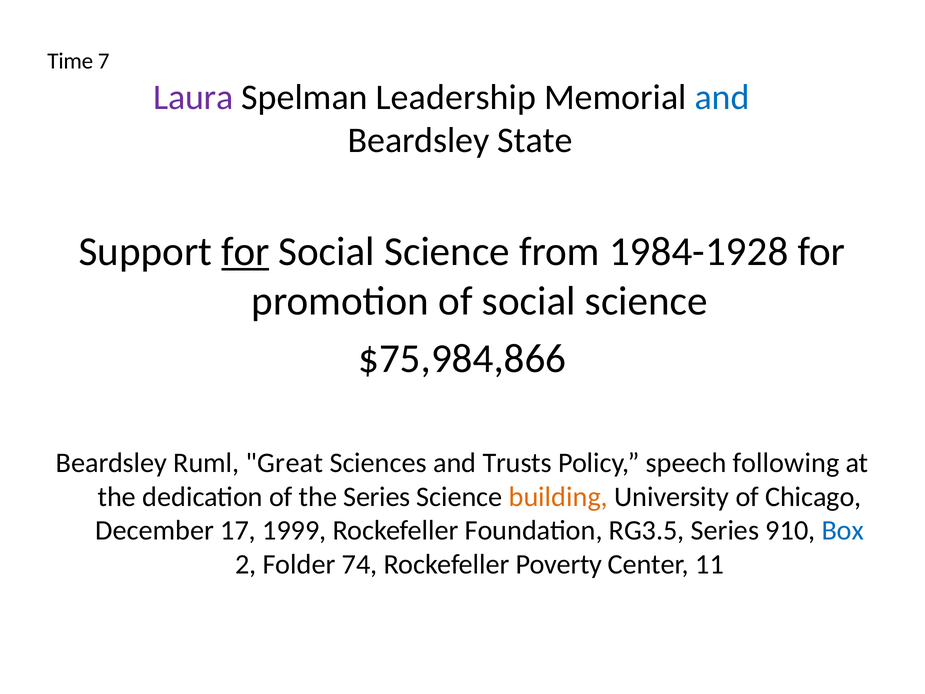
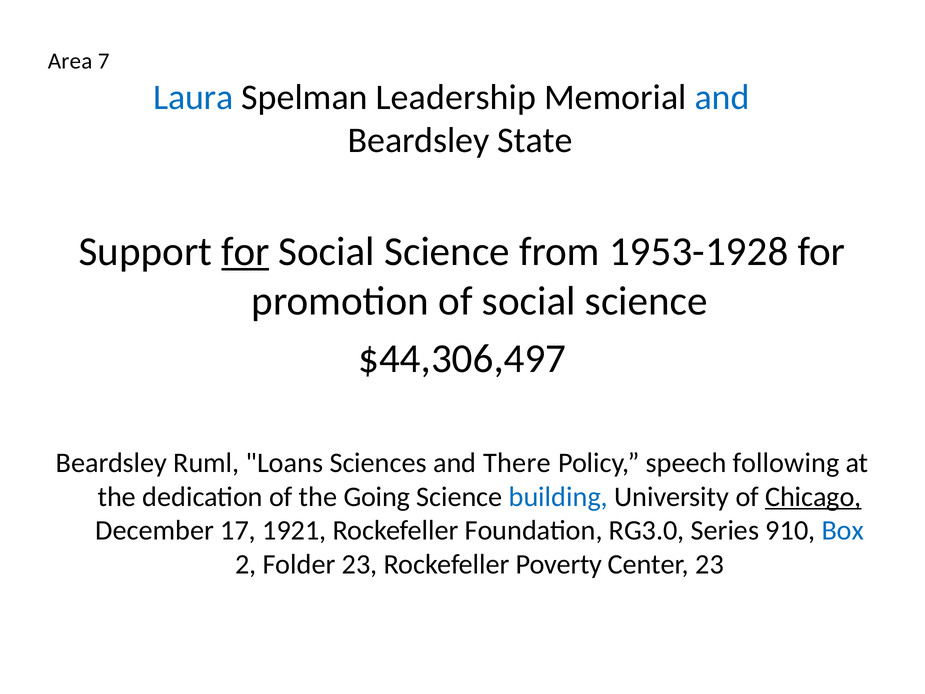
Time: Time -> Area
Laura colour: purple -> blue
1984-1928: 1984-1928 -> 1953-1928
$75,984,866: $75,984,866 -> $44,306,497
Great: Great -> Loans
Trusts: Trusts -> There
the Series: Series -> Going
building colour: orange -> blue
Chicago underline: none -> present
1999: 1999 -> 1921
RG3.5: RG3.5 -> RG3.0
Folder 74: 74 -> 23
Center 11: 11 -> 23
